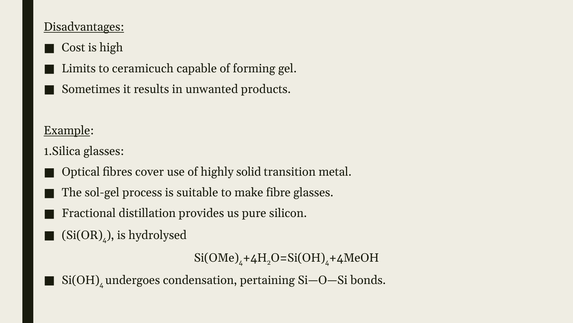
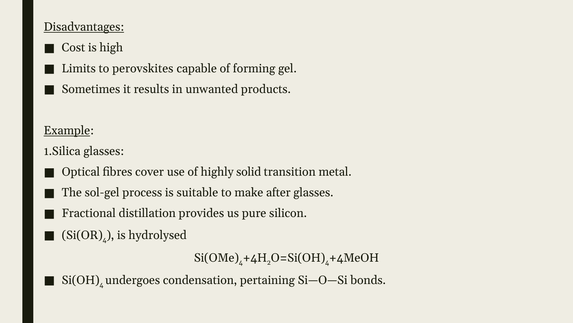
ceramicuch: ceramicuch -> perovskites
fibre: fibre -> after
